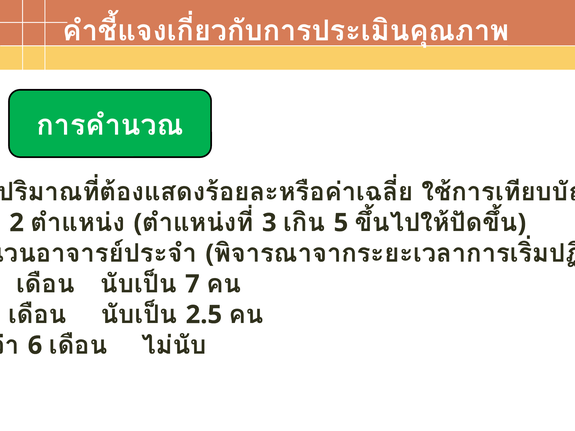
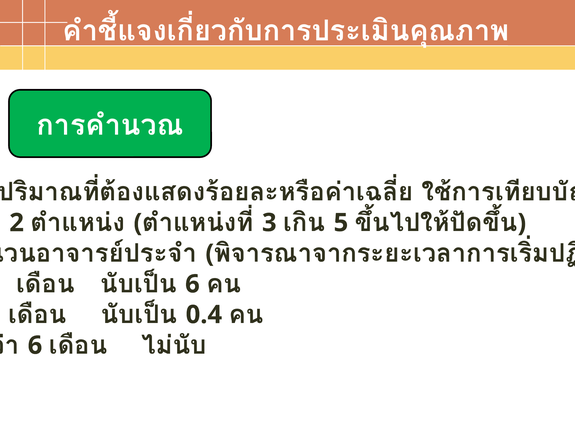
7 at (192, 284): 7 -> 6
2.5: 2.5 -> 0.4
